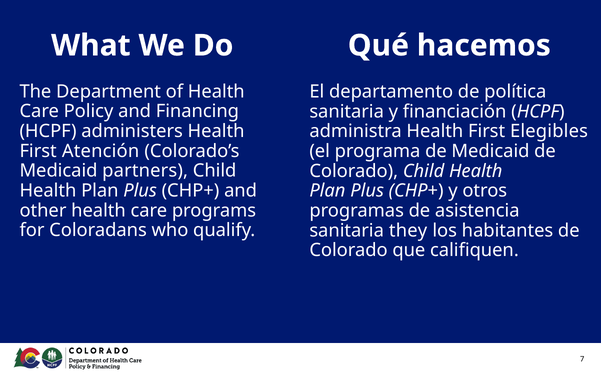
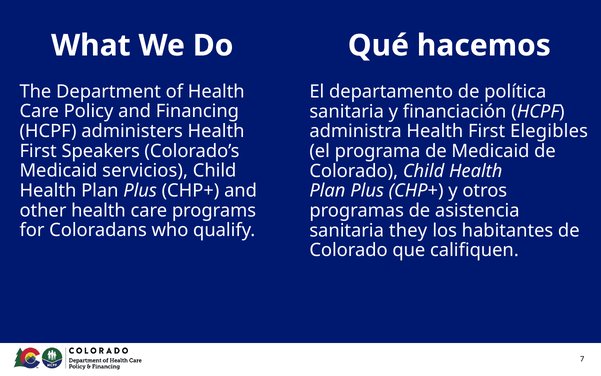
Atención: Atención -> Speakers
partners: partners -> servicios
